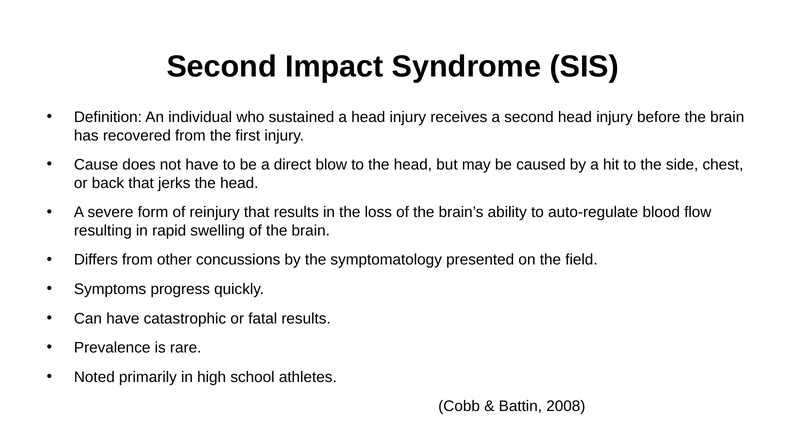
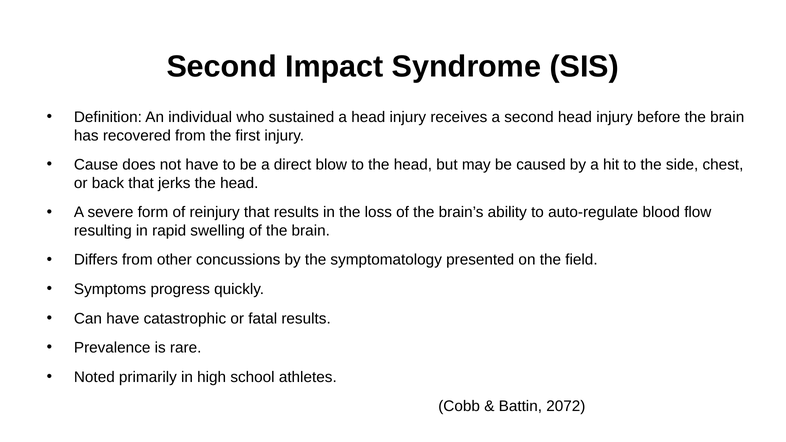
2008: 2008 -> 2072
